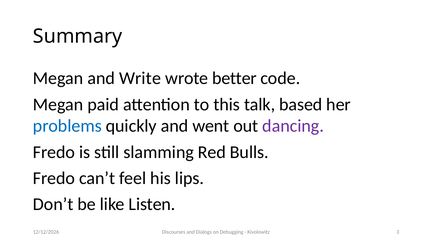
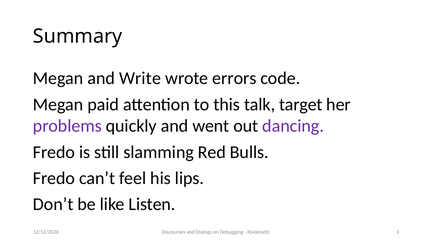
better: better -> errors
based: based -> target
problems colour: blue -> purple
